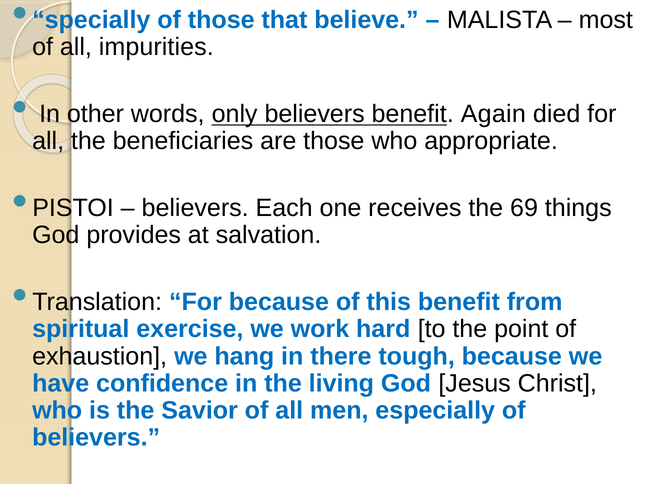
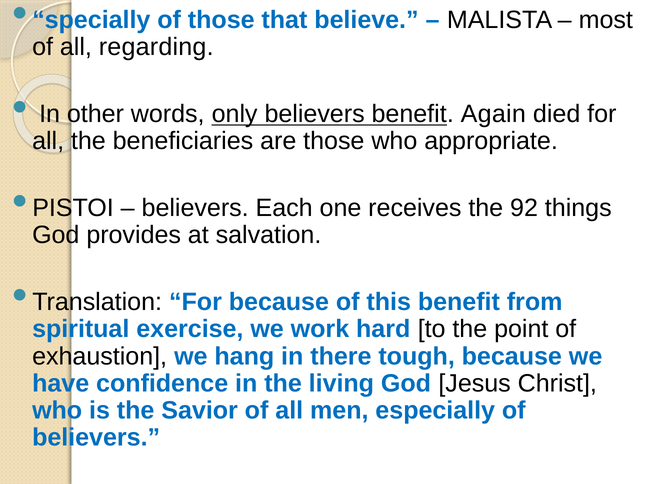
impurities: impurities -> regarding
69: 69 -> 92
